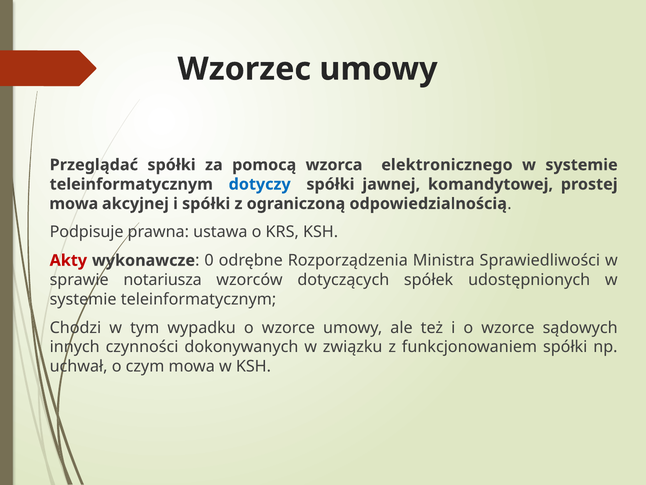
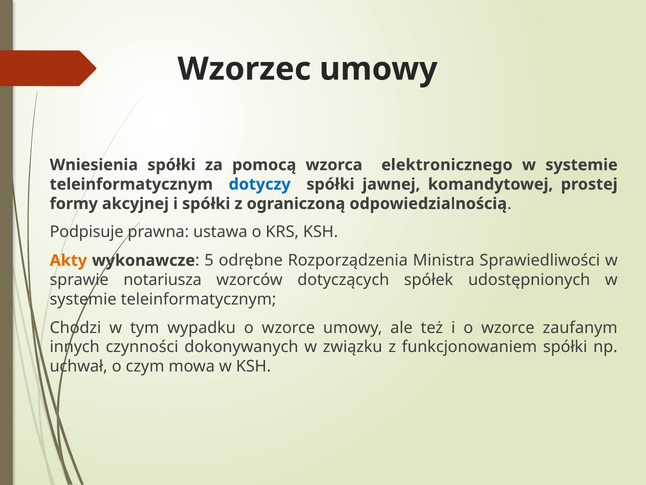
Przeglądać: Przeglądać -> Wniesienia
mowa at (74, 204): mowa -> formy
Akty colour: red -> orange
0: 0 -> 5
sądowych: sądowych -> zaufanym
